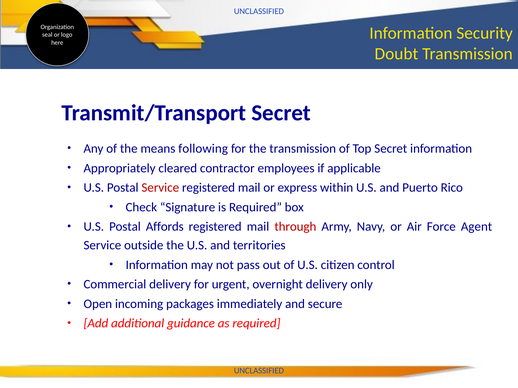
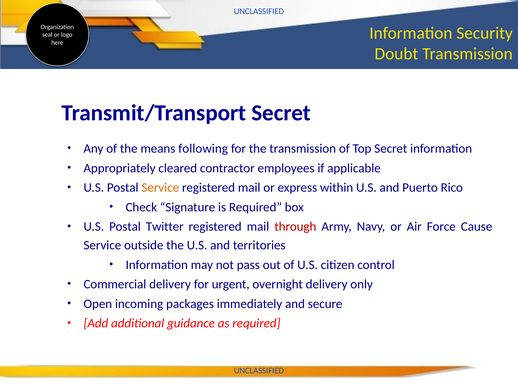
Service at (160, 188) colour: red -> orange
Affords: Affords -> Twitter
Agent: Agent -> Cause
